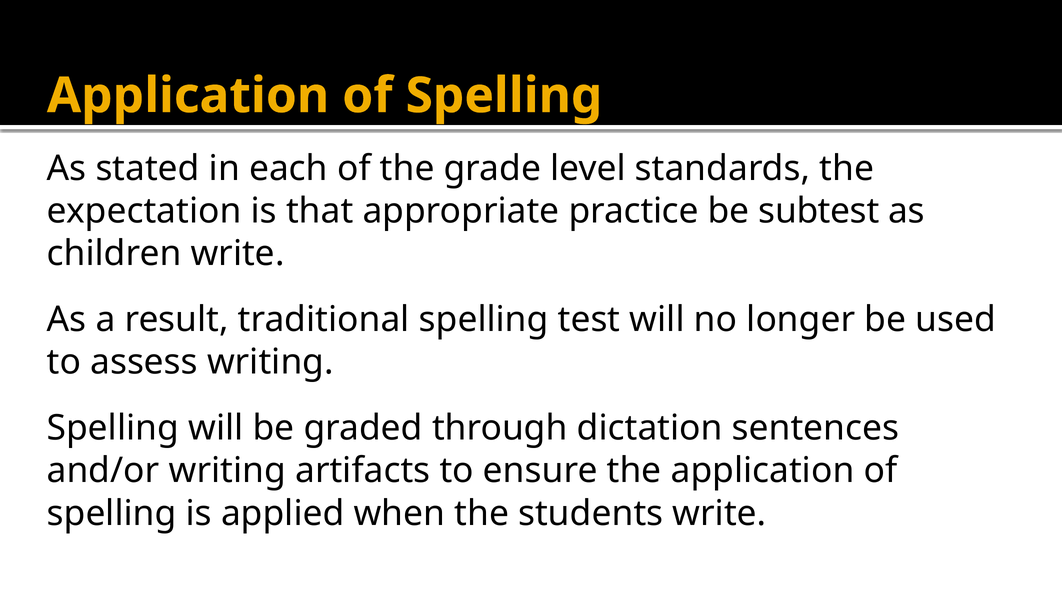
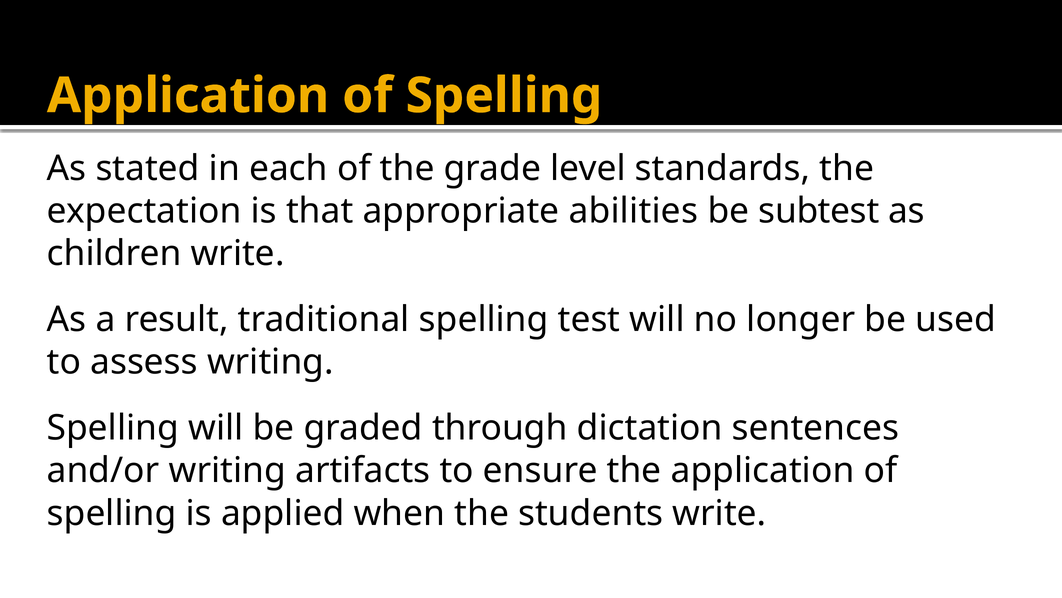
practice: practice -> abilities
